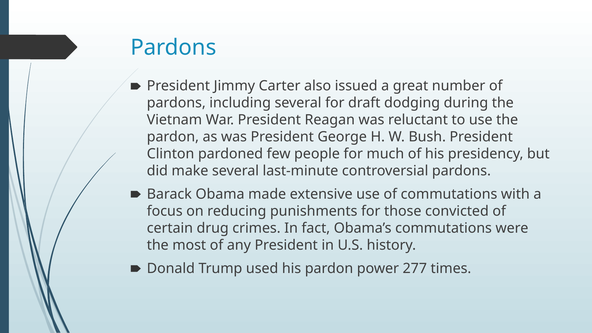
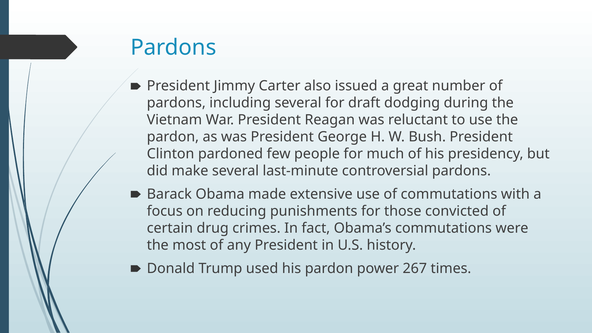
277: 277 -> 267
